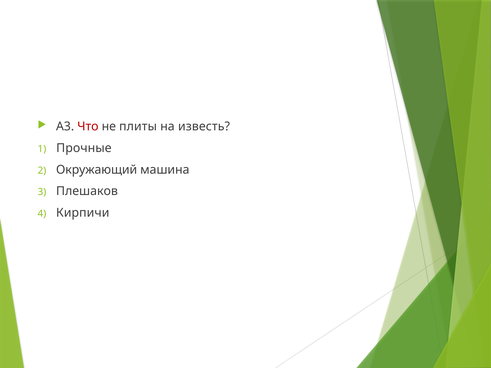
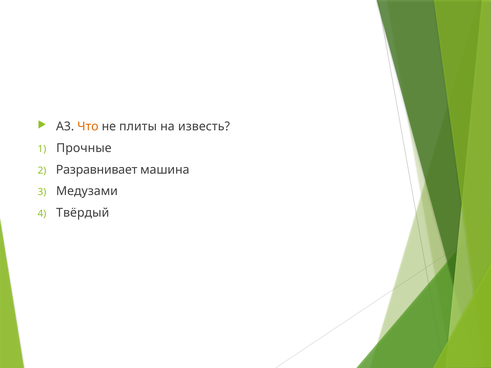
Что colour: red -> orange
Окружающий: Окружающий -> Разравнивает
Плешаков: Плешаков -> Медузами
Кирпичи: Кирпичи -> Твёрдый
